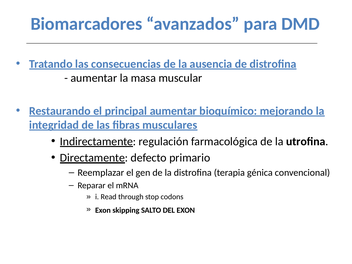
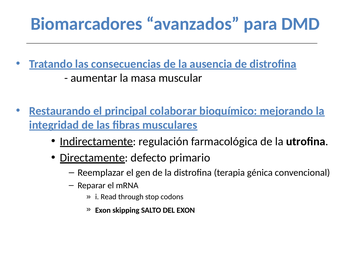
principal aumentar: aumentar -> colaborar
